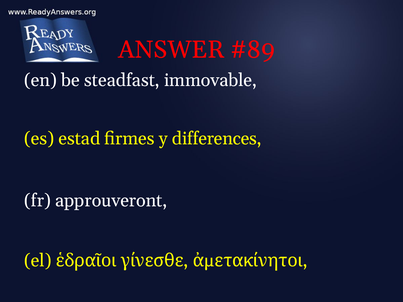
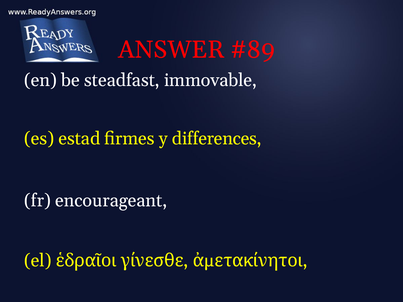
approuveront: approuveront -> encourageant
